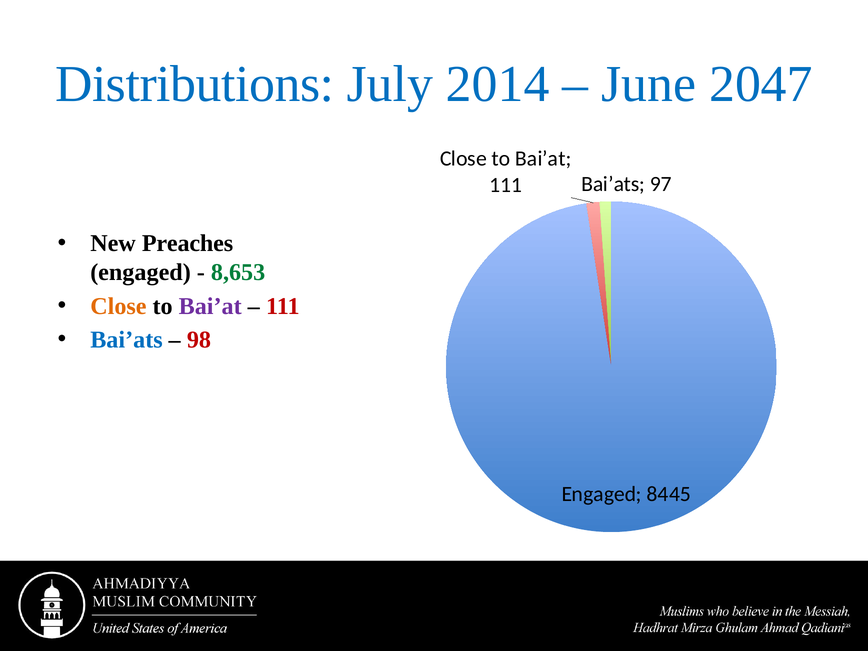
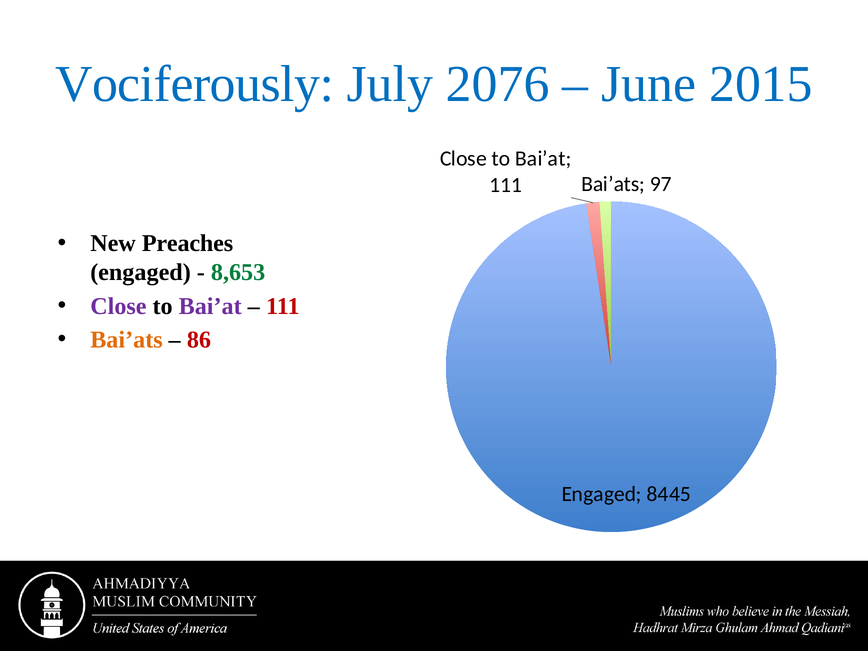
Distributions: Distributions -> Vociferously
2014: 2014 -> 2076
2047: 2047 -> 2015
Close at (118, 306) colour: orange -> purple
Bai’ats at (126, 340) colour: blue -> orange
98: 98 -> 86
